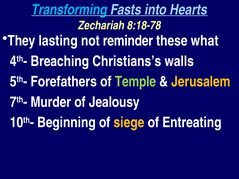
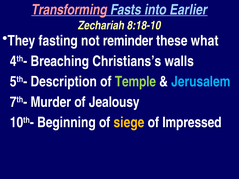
Transforming colour: light blue -> pink
Hearts: Hearts -> Earlier
8:18-78: 8:18-78 -> 8:18-10
lasting: lasting -> fasting
Forefathers: Forefathers -> Description
Jerusalem colour: yellow -> light blue
Entreating: Entreating -> Impressed
